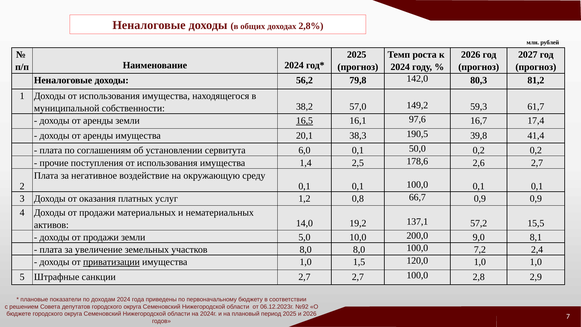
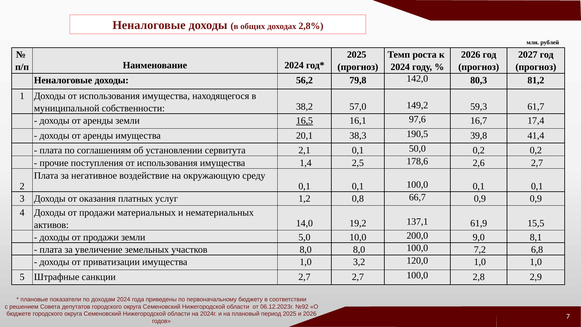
6,0: 6,0 -> 2,1
57,2: 57,2 -> 61,9
2,4: 2,4 -> 6,8
приватизации underline: present -> none
1,5: 1,5 -> 3,2
